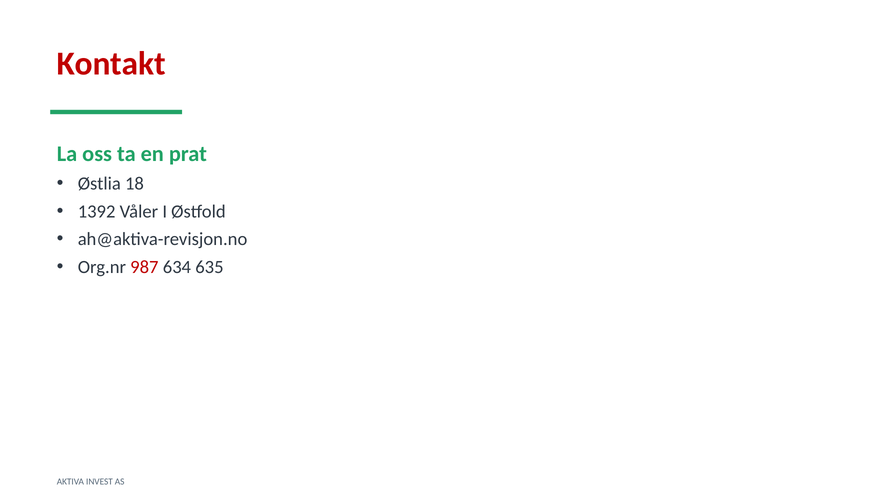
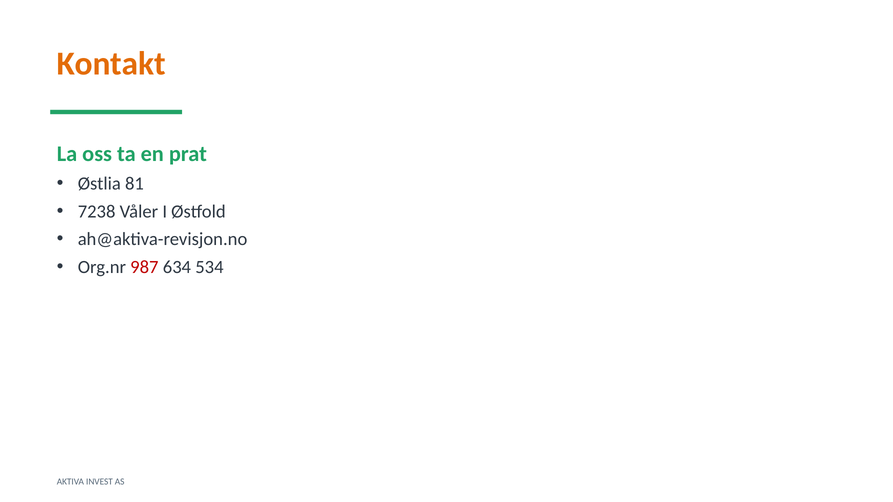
Kontakt colour: red -> orange
18: 18 -> 81
1392: 1392 -> 7238
635: 635 -> 534
